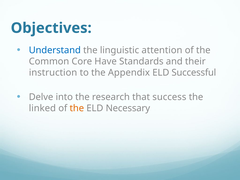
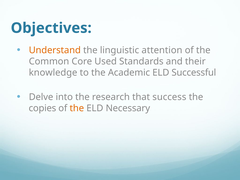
Understand colour: blue -> orange
Have: Have -> Used
instruction: instruction -> knowledge
Appendix: Appendix -> Academic
linked: linked -> copies
